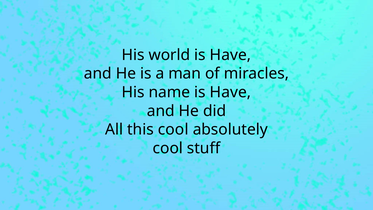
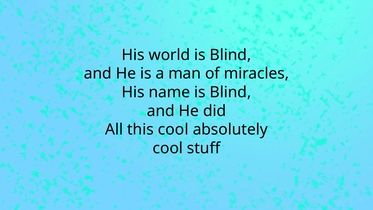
Have at (230, 55): Have -> Blind
name is Have: Have -> Blind
